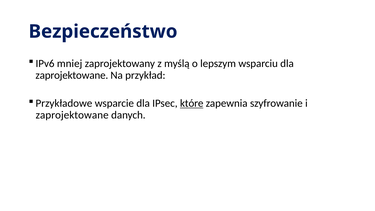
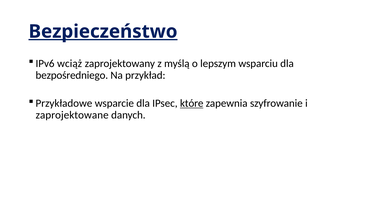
Bezpieczeństwo underline: none -> present
mniej: mniej -> wciąż
zaprojektowane at (72, 75): zaprojektowane -> bezpośredniego
